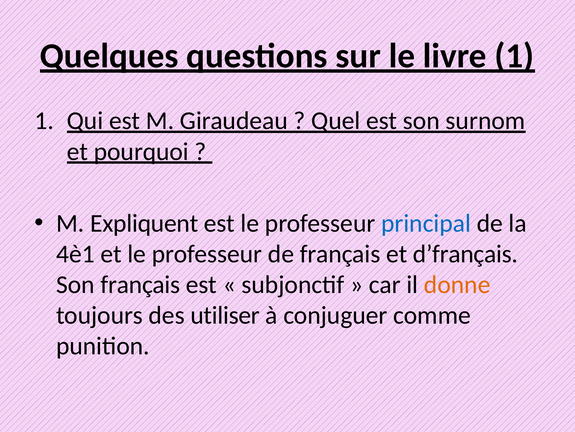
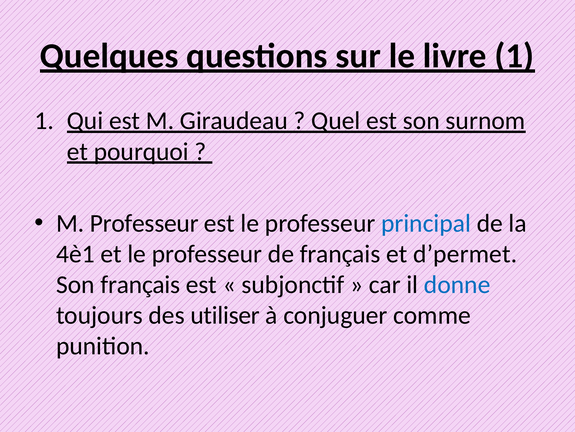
M Expliquent: Expliquent -> Professeur
d’français: d’français -> d’permet
donne colour: orange -> blue
